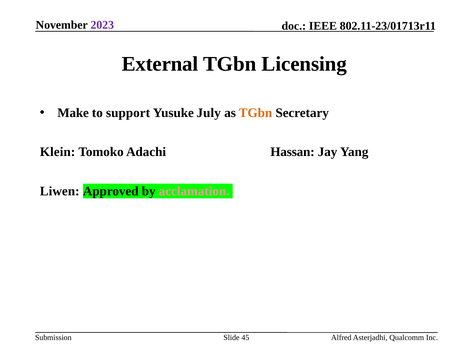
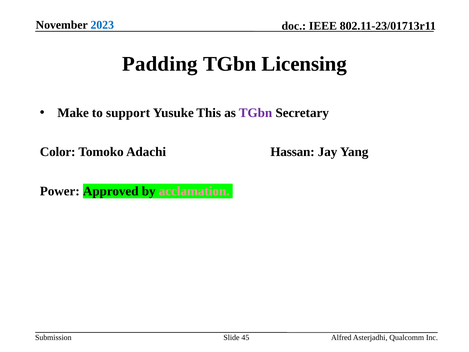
2023 colour: purple -> blue
External: External -> Padding
July: July -> This
TGbn at (256, 113) colour: orange -> purple
Klein: Klein -> Color
Liwen: Liwen -> Power
